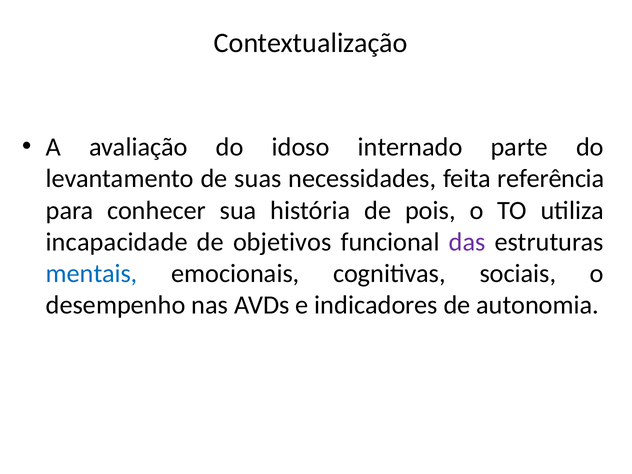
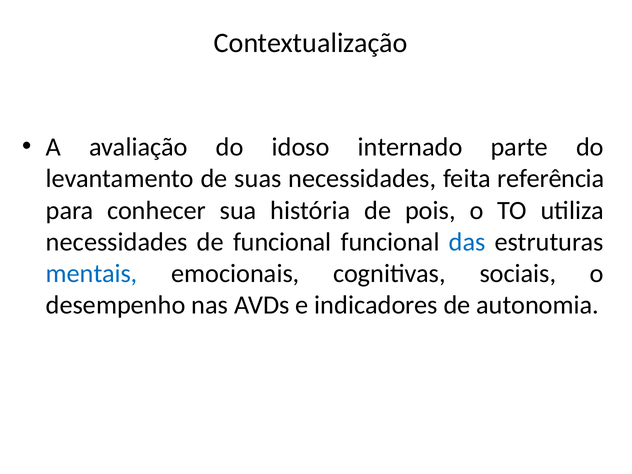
incapacidade at (117, 242): incapacidade -> necessidades
de objetivos: objetivos -> funcional
das colour: purple -> blue
